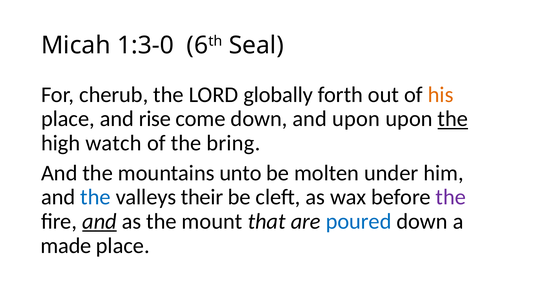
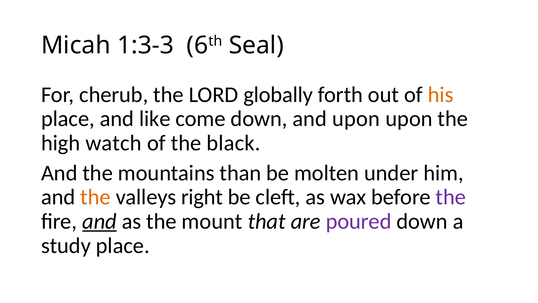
1:3-0: 1:3-0 -> 1:3-3
rise: rise -> like
the at (453, 119) underline: present -> none
bring: bring -> black
unto: unto -> than
the at (95, 197) colour: blue -> orange
their: their -> right
poured colour: blue -> purple
made: made -> study
